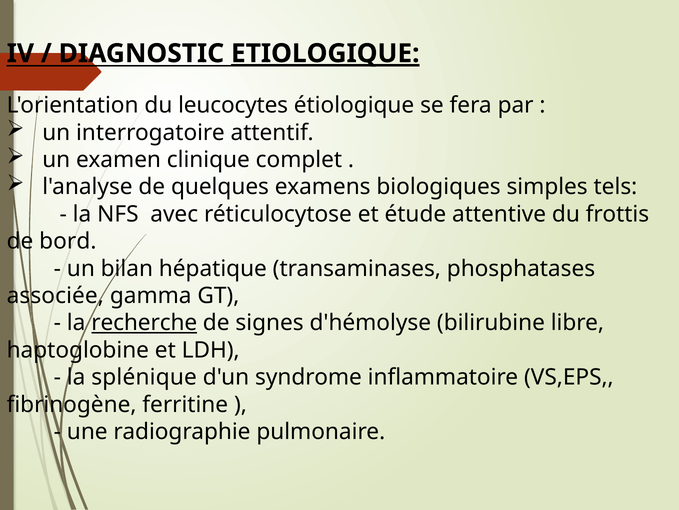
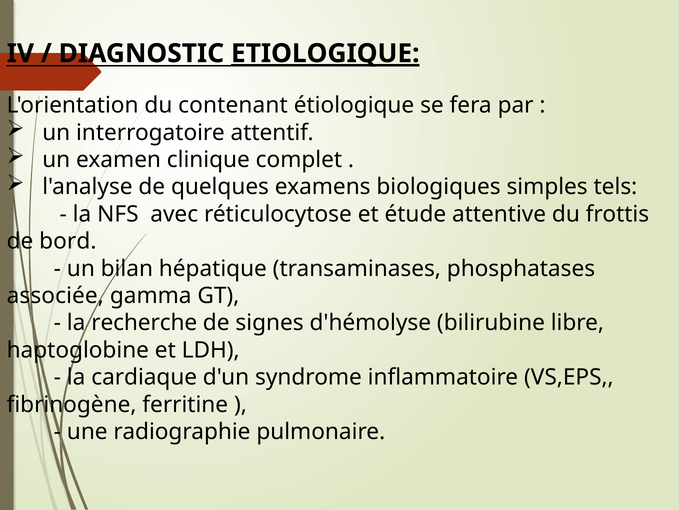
leucocytes: leucocytes -> contenant
recherche underline: present -> none
splénique: splénique -> cardiaque
